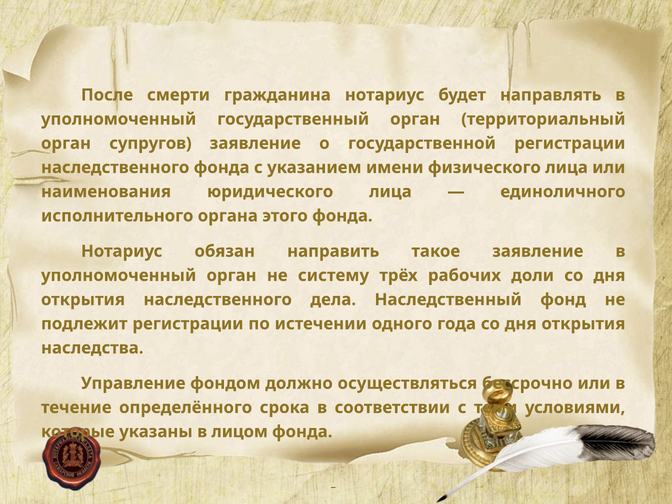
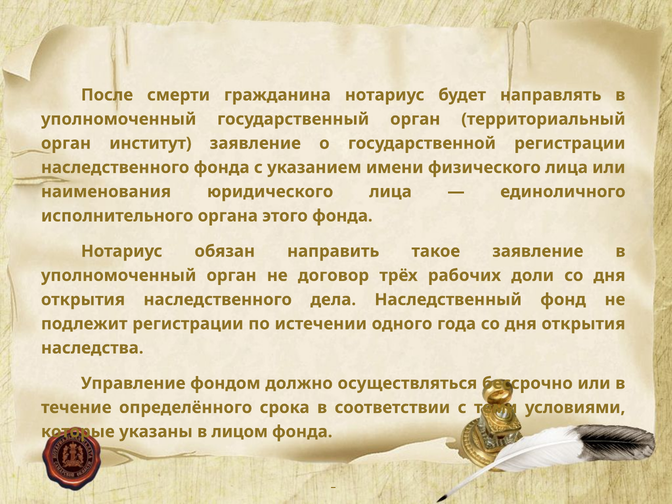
супругов: супругов -> институт
систему: систему -> договор
